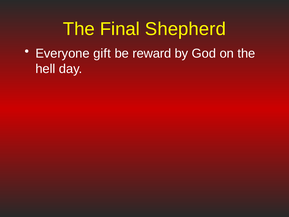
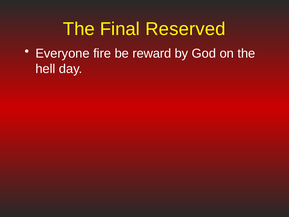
Shepherd: Shepherd -> Reserved
gift: gift -> fire
